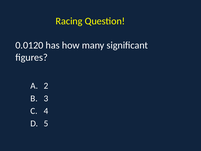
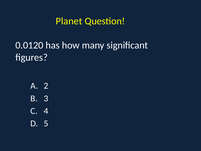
Racing: Racing -> Planet
